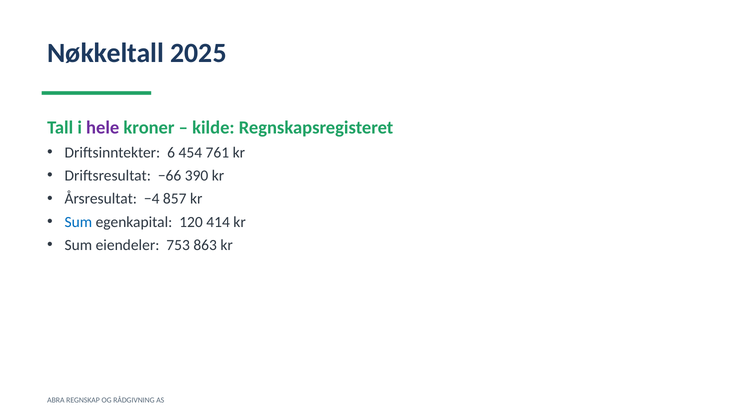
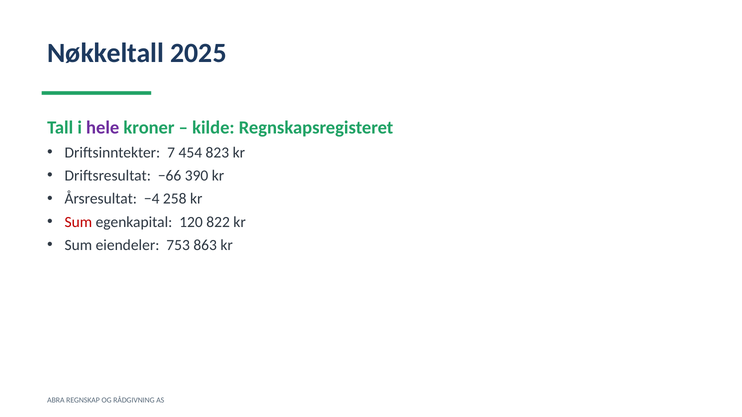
6: 6 -> 7
761: 761 -> 823
857: 857 -> 258
Sum at (78, 222) colour: blue -> red
414: 414 -> 822
